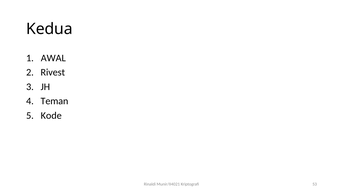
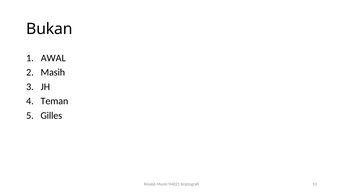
Kedua: Kedua -> Bukan
Rivest: Rivest -> Masih
Kode: Kode -> Gilles
